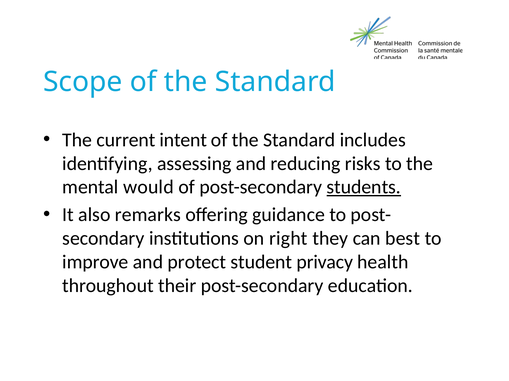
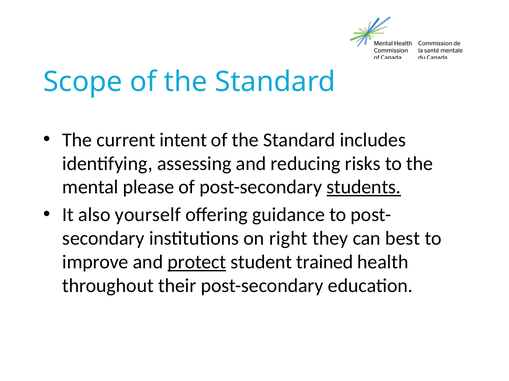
would: would -> please
remarks: remarks -> yourself
protect underline: none -> present
privacy: privacy -> trained
